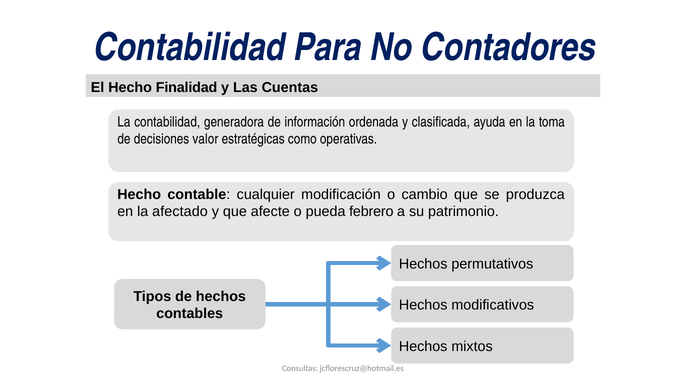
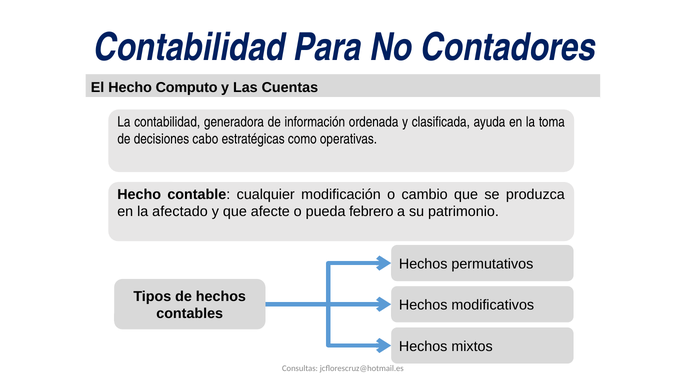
Finalidad: Finalidad -> Computo
valor: valor -> cabo
